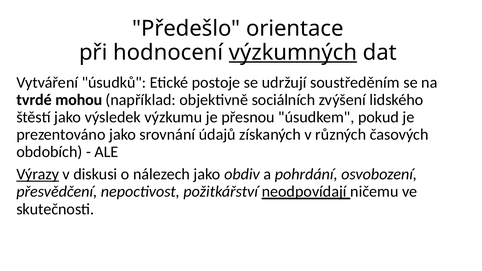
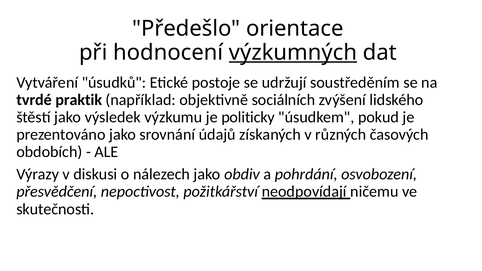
mohou: mohou -> praktik
přesnou: přesnou -> politicky
Výrazy underline: present -> none
